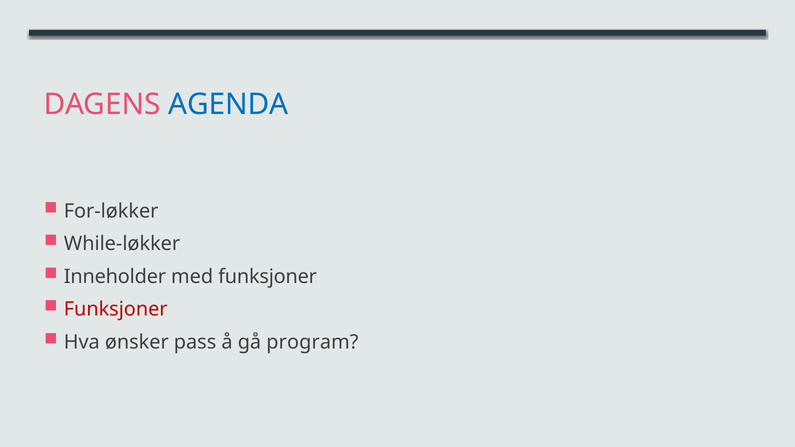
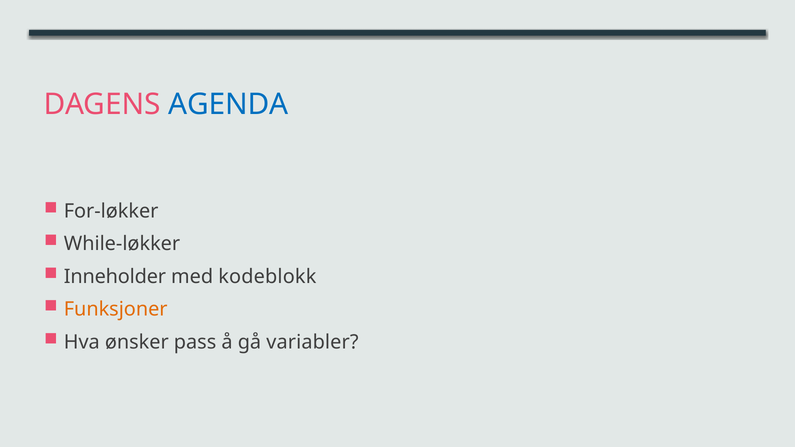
med funksjoner: funksjoner -> kodeblokk
Funksjoner at (116, 309) colour: red -> orange
program: program -> variabler
